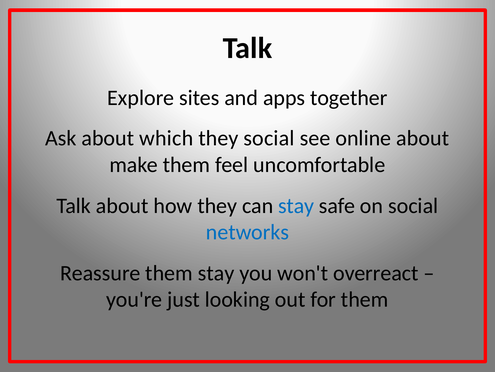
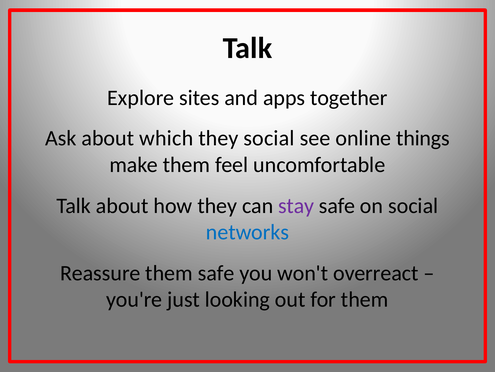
online about: about -> things
stay at (296, 205) colour: blue -> purple
them stay: stay -> safe
